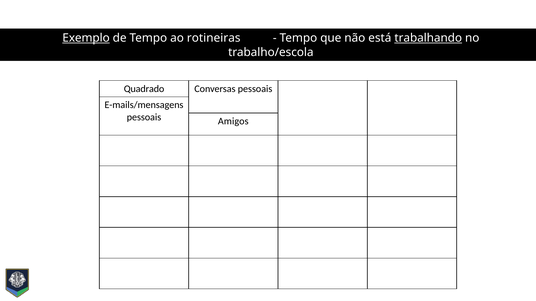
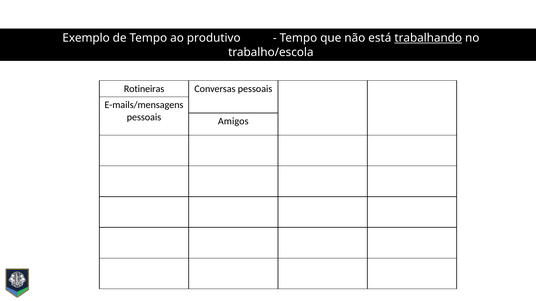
Exemplo underline: present -> none
rotineiras: rotineiras -> produtivo
Quadrado: Quadrado -> Rotineiras
